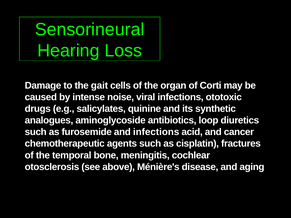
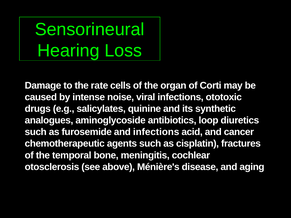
gait: gait -> rate
